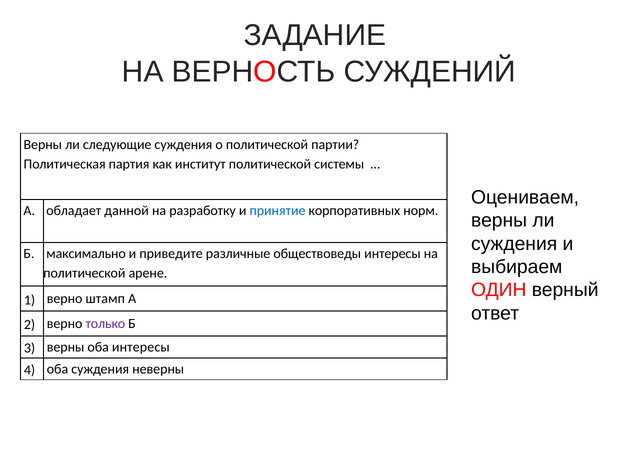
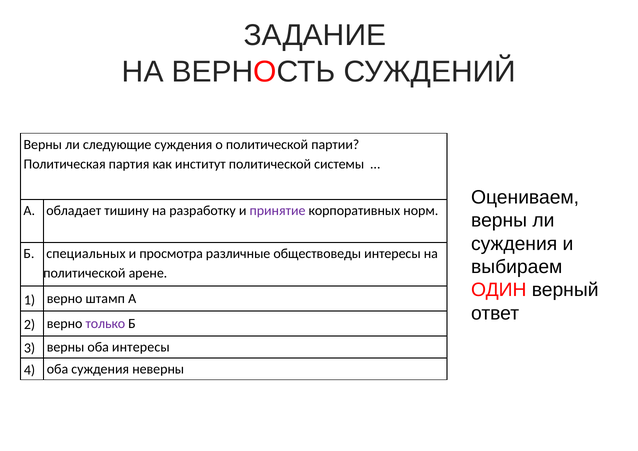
данной: данной -> тишину
принятие colour: blue -> purple
максимально: максимально -> специальных
приведите: приведите -> просмотра
